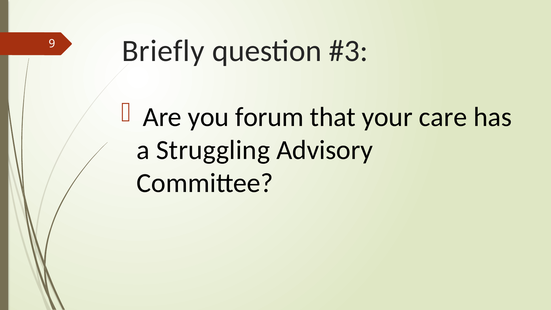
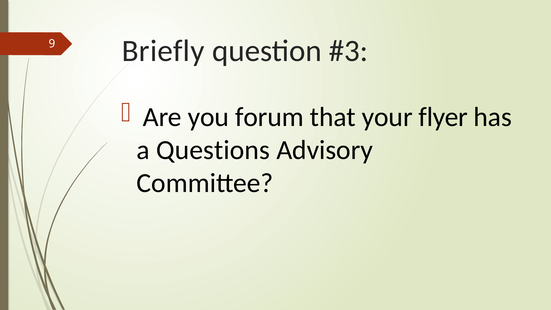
care: care -> flyer
Struggling: Struggling -> Questions
